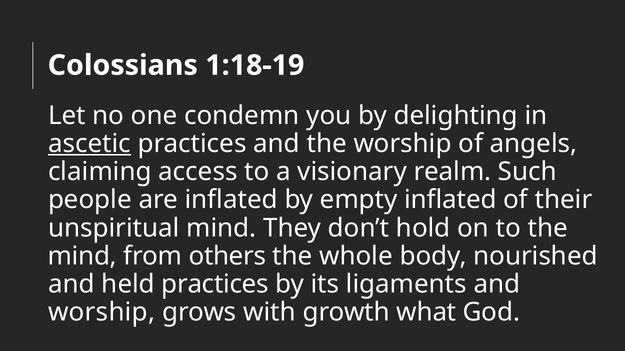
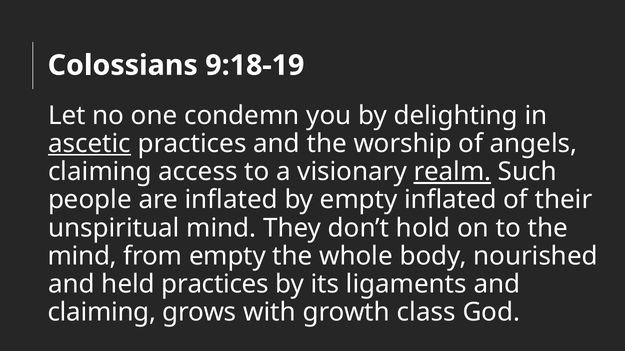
1:18-19: 1:18-19 -> 9:18-19
realm underline: none -> present
from others: others -> empty
worship at (102, 313): worship -> claiming
what: what -> class
